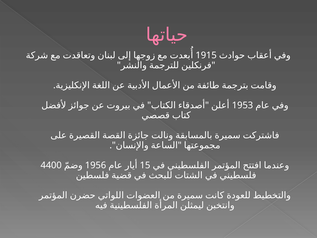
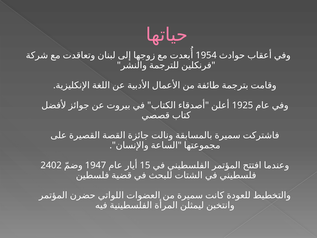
1915: 1915 -> 1954
1953: 1953 -> 1925
4400: 4400 -> 2402
1956: 1956 -> 1947
